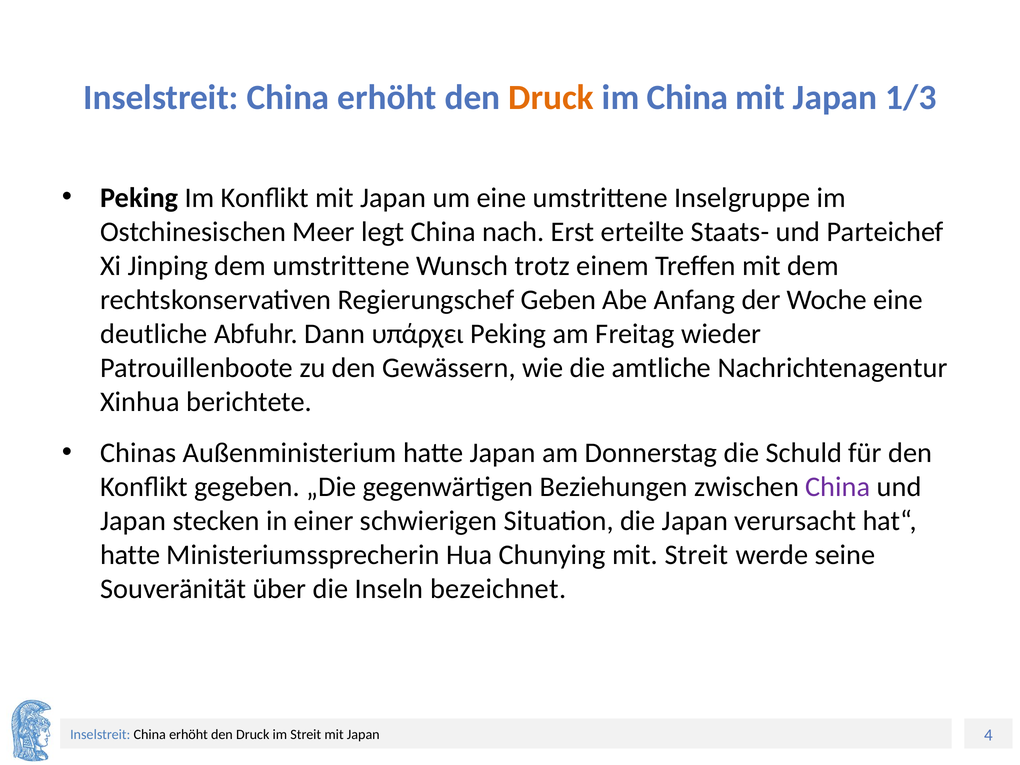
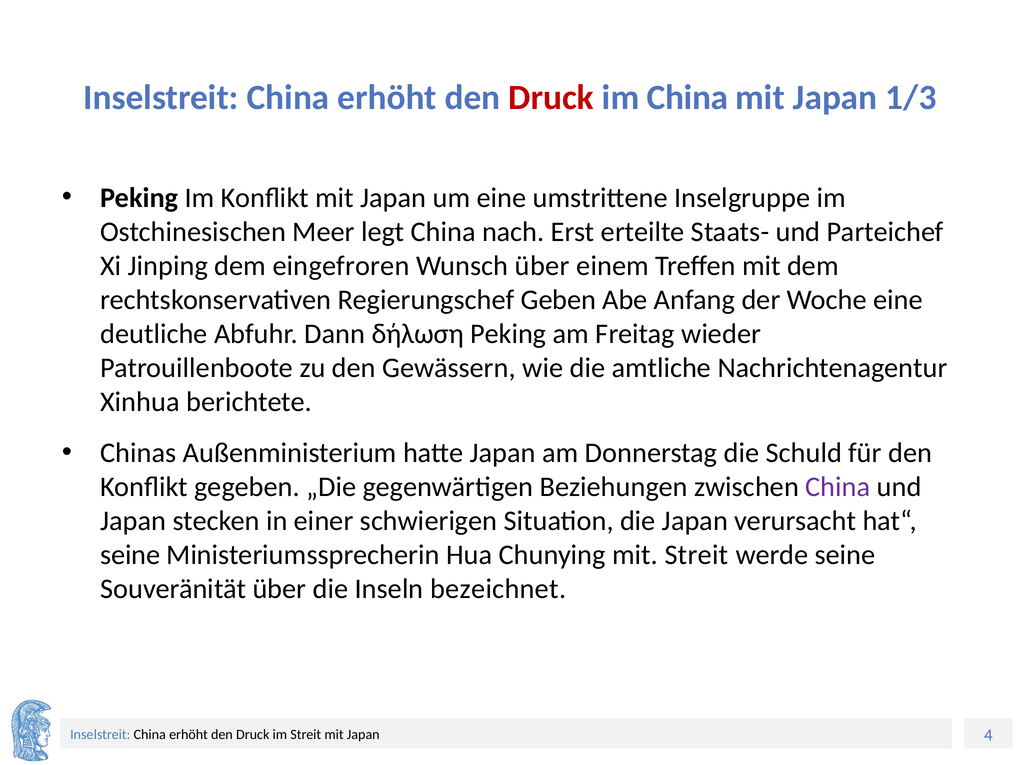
Druck at (551, 98) colour: orange -> red
dem umstrittene: umstrittene -> eingefroren
Wunsch trotz: trotz -> über
υπάρχει: υπάρχει -> δήλωση
hatte at (130, 555): hatte -> seine
